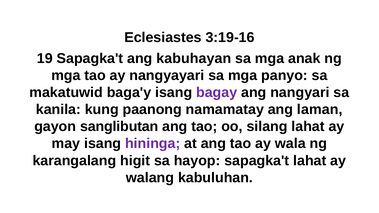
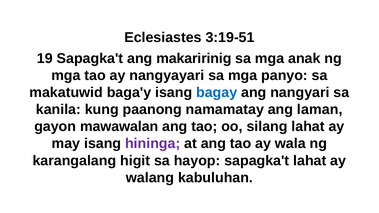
3:19-16: 3:19-16 -> 3:19-51
kabuhayan: kabuhayan -> makaririnig
bagay colour: purple -> blue
sanglibutan: sanglibutan -> mawawalan
